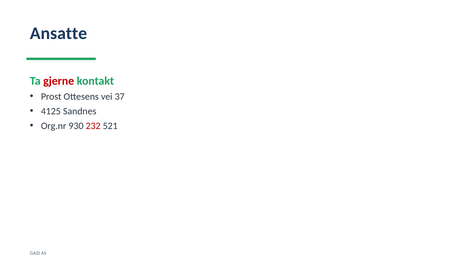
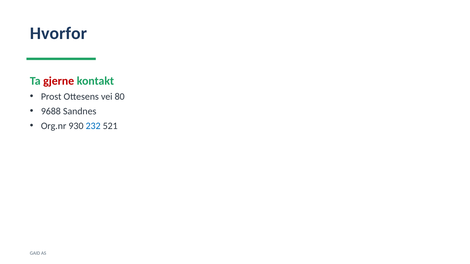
Ansatte: Ansatte -> Hvorfor
37: 37 -> 80
4125: 4125 -> 9688
232 colour: red -> blue
